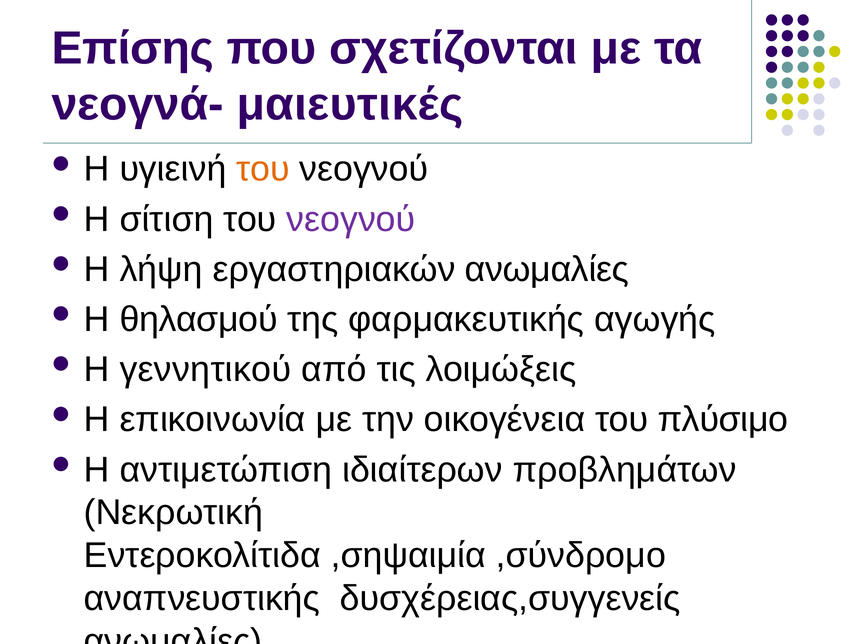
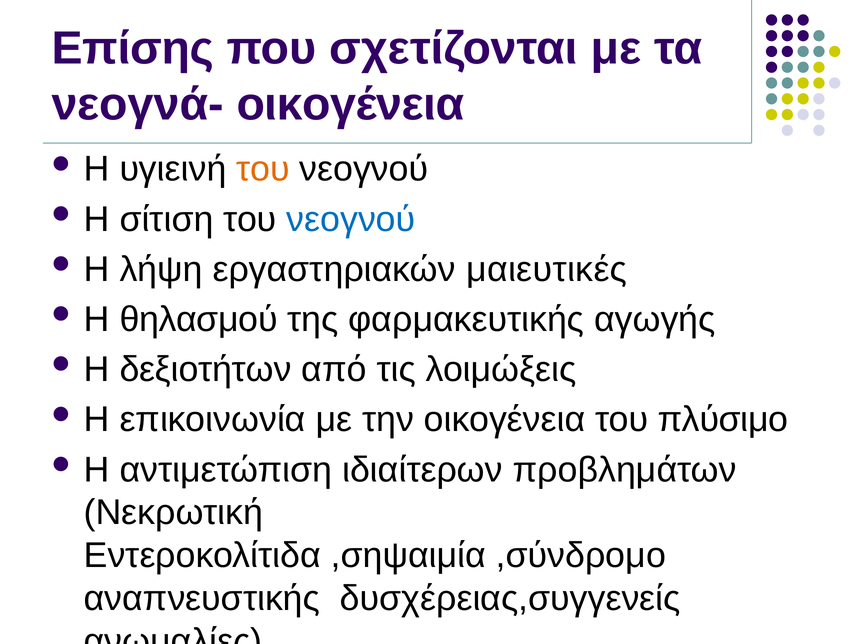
νεογνά- μαιευτικές: μαιευτικές -> οικογένεια
νεογνού at (351, 219) colour: purple -> blue
εργαστηριακών ανωμαλίες: ανωμαλίες -> μαιευτικές
γεννητικού: γεννητικού -> δεξιοτήτων
